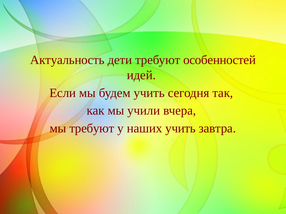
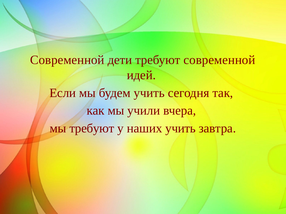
Актуальность at (67, 60): Актуальность -> Современной
требуют особенностей: особенностей -> современной
